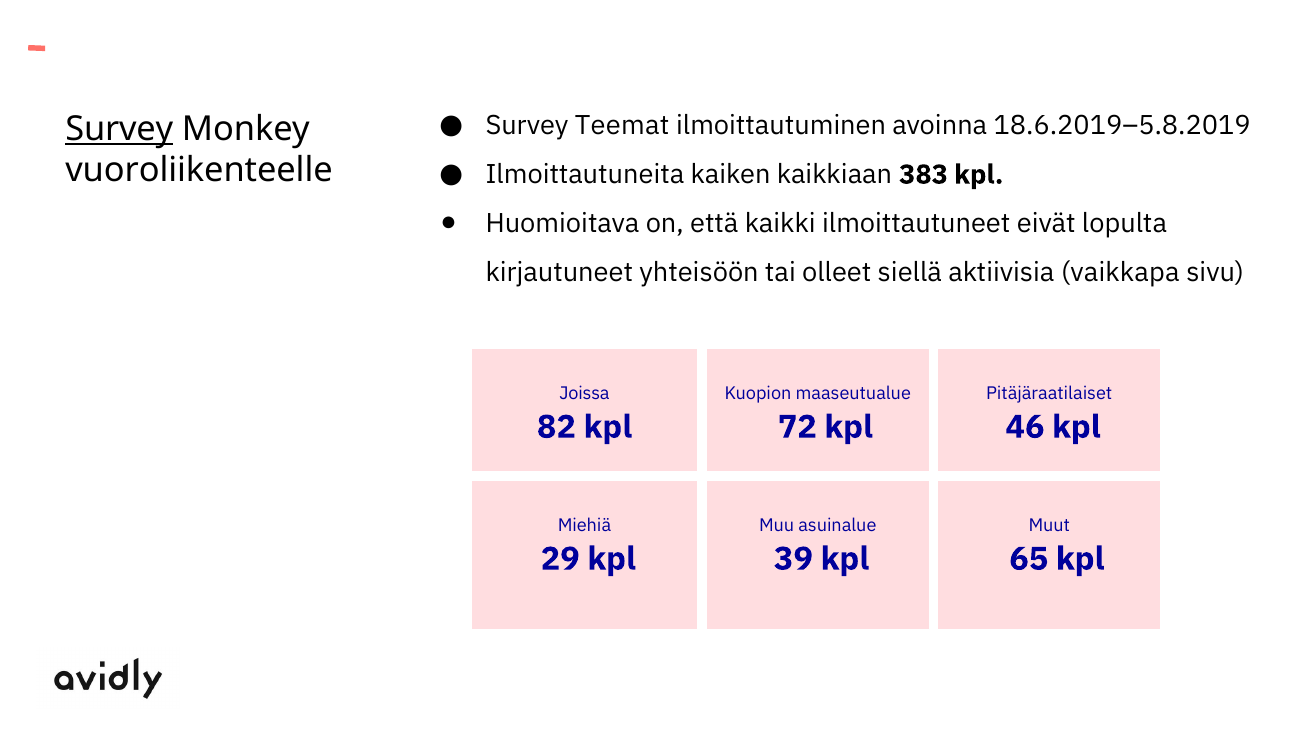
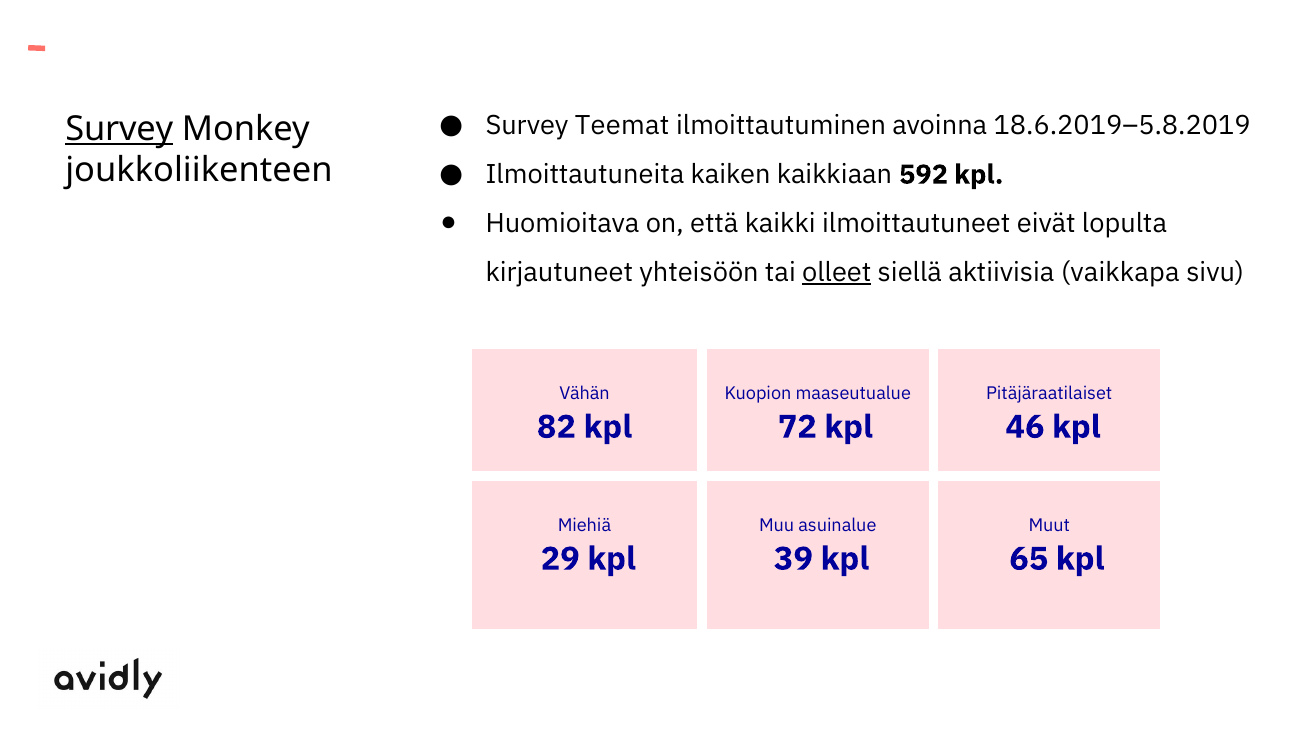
vuoroliikenteelle: vuoroliikenteelle -> joukkoliikenteen
383: 383 -> 592
olleet underline: none -> present
Joissa: Joissa -> Vähän
